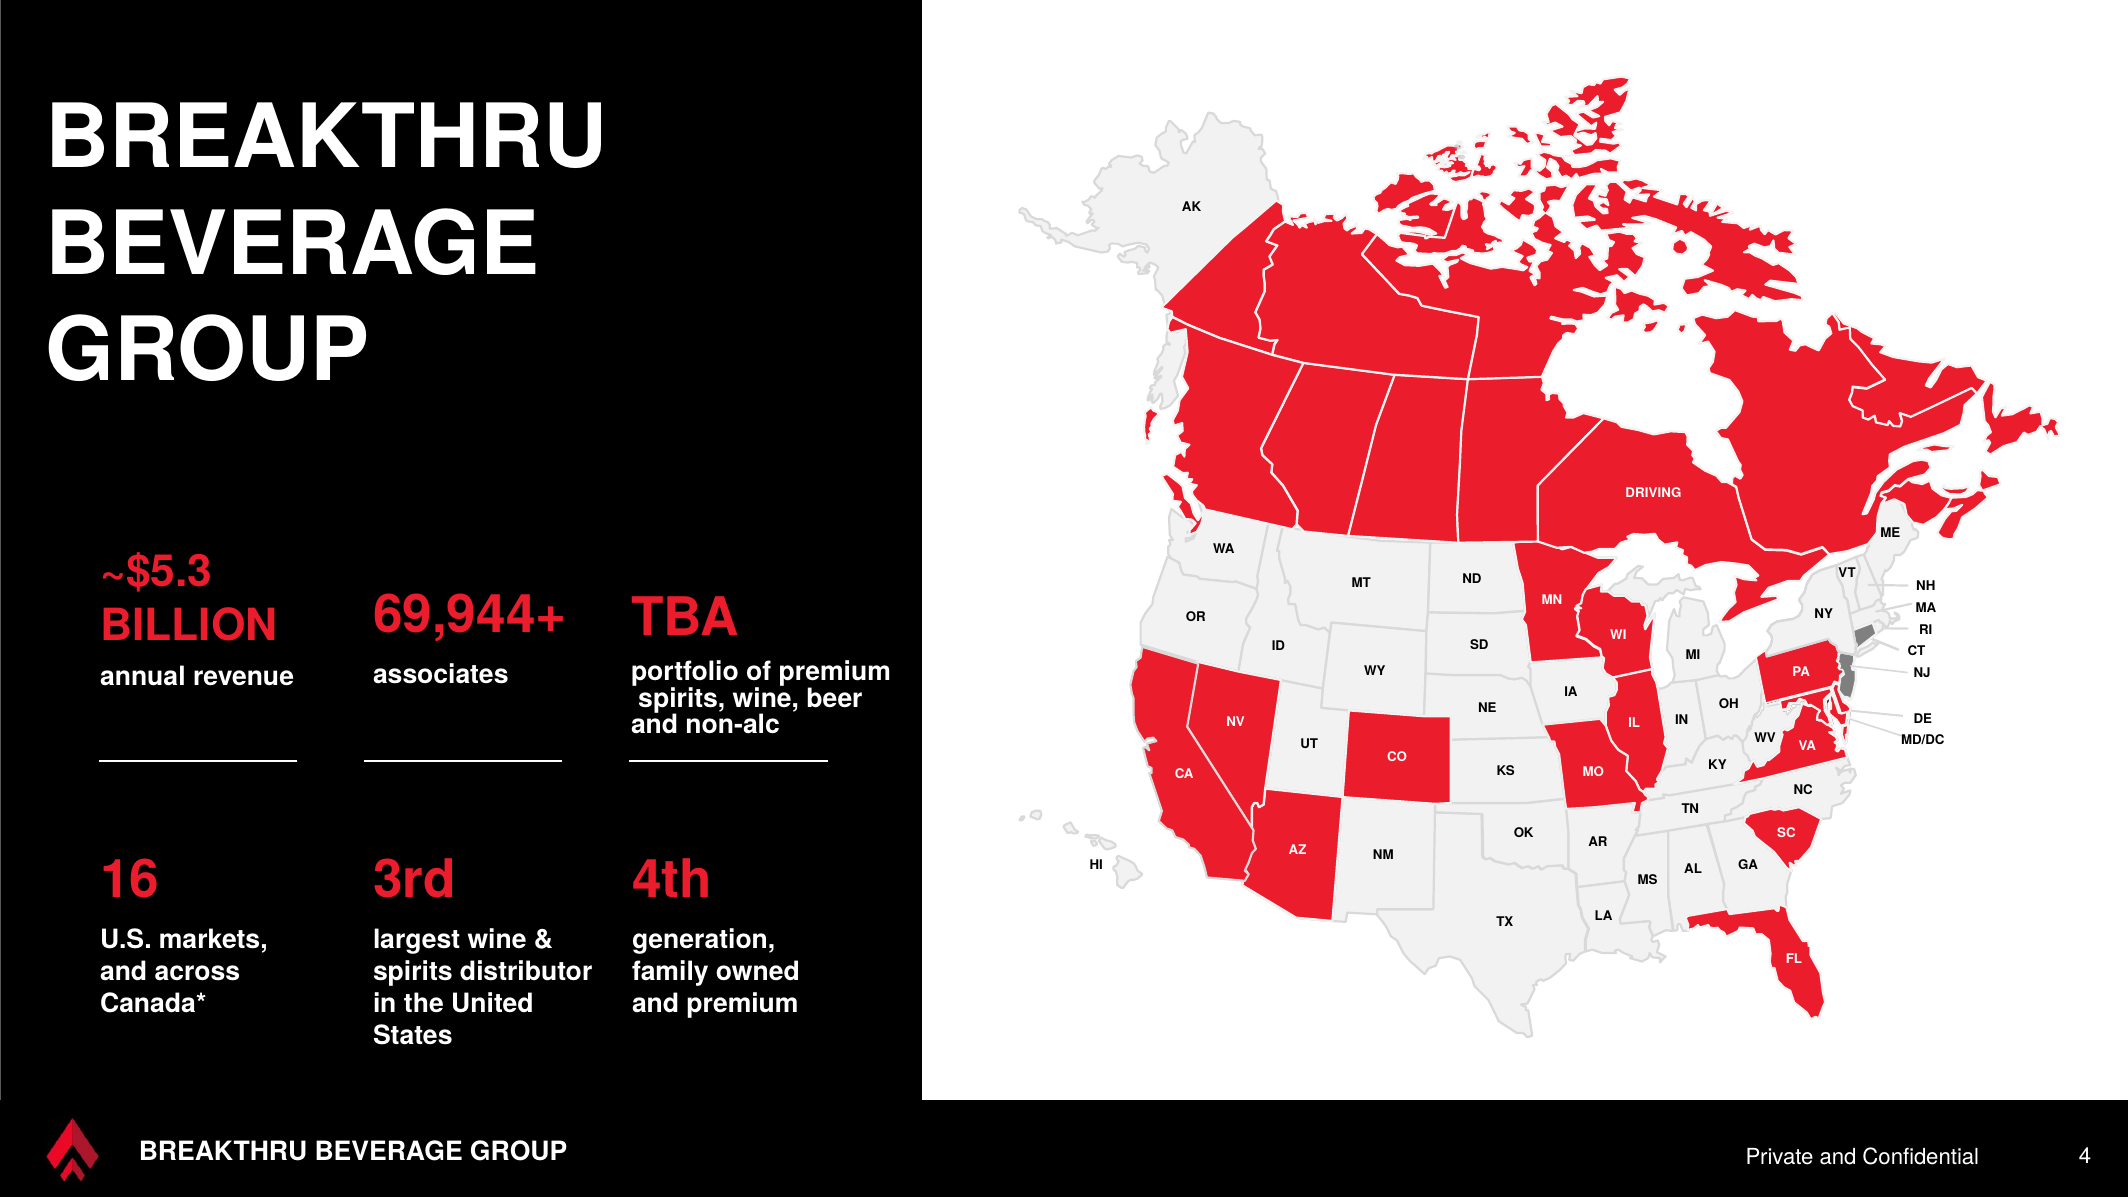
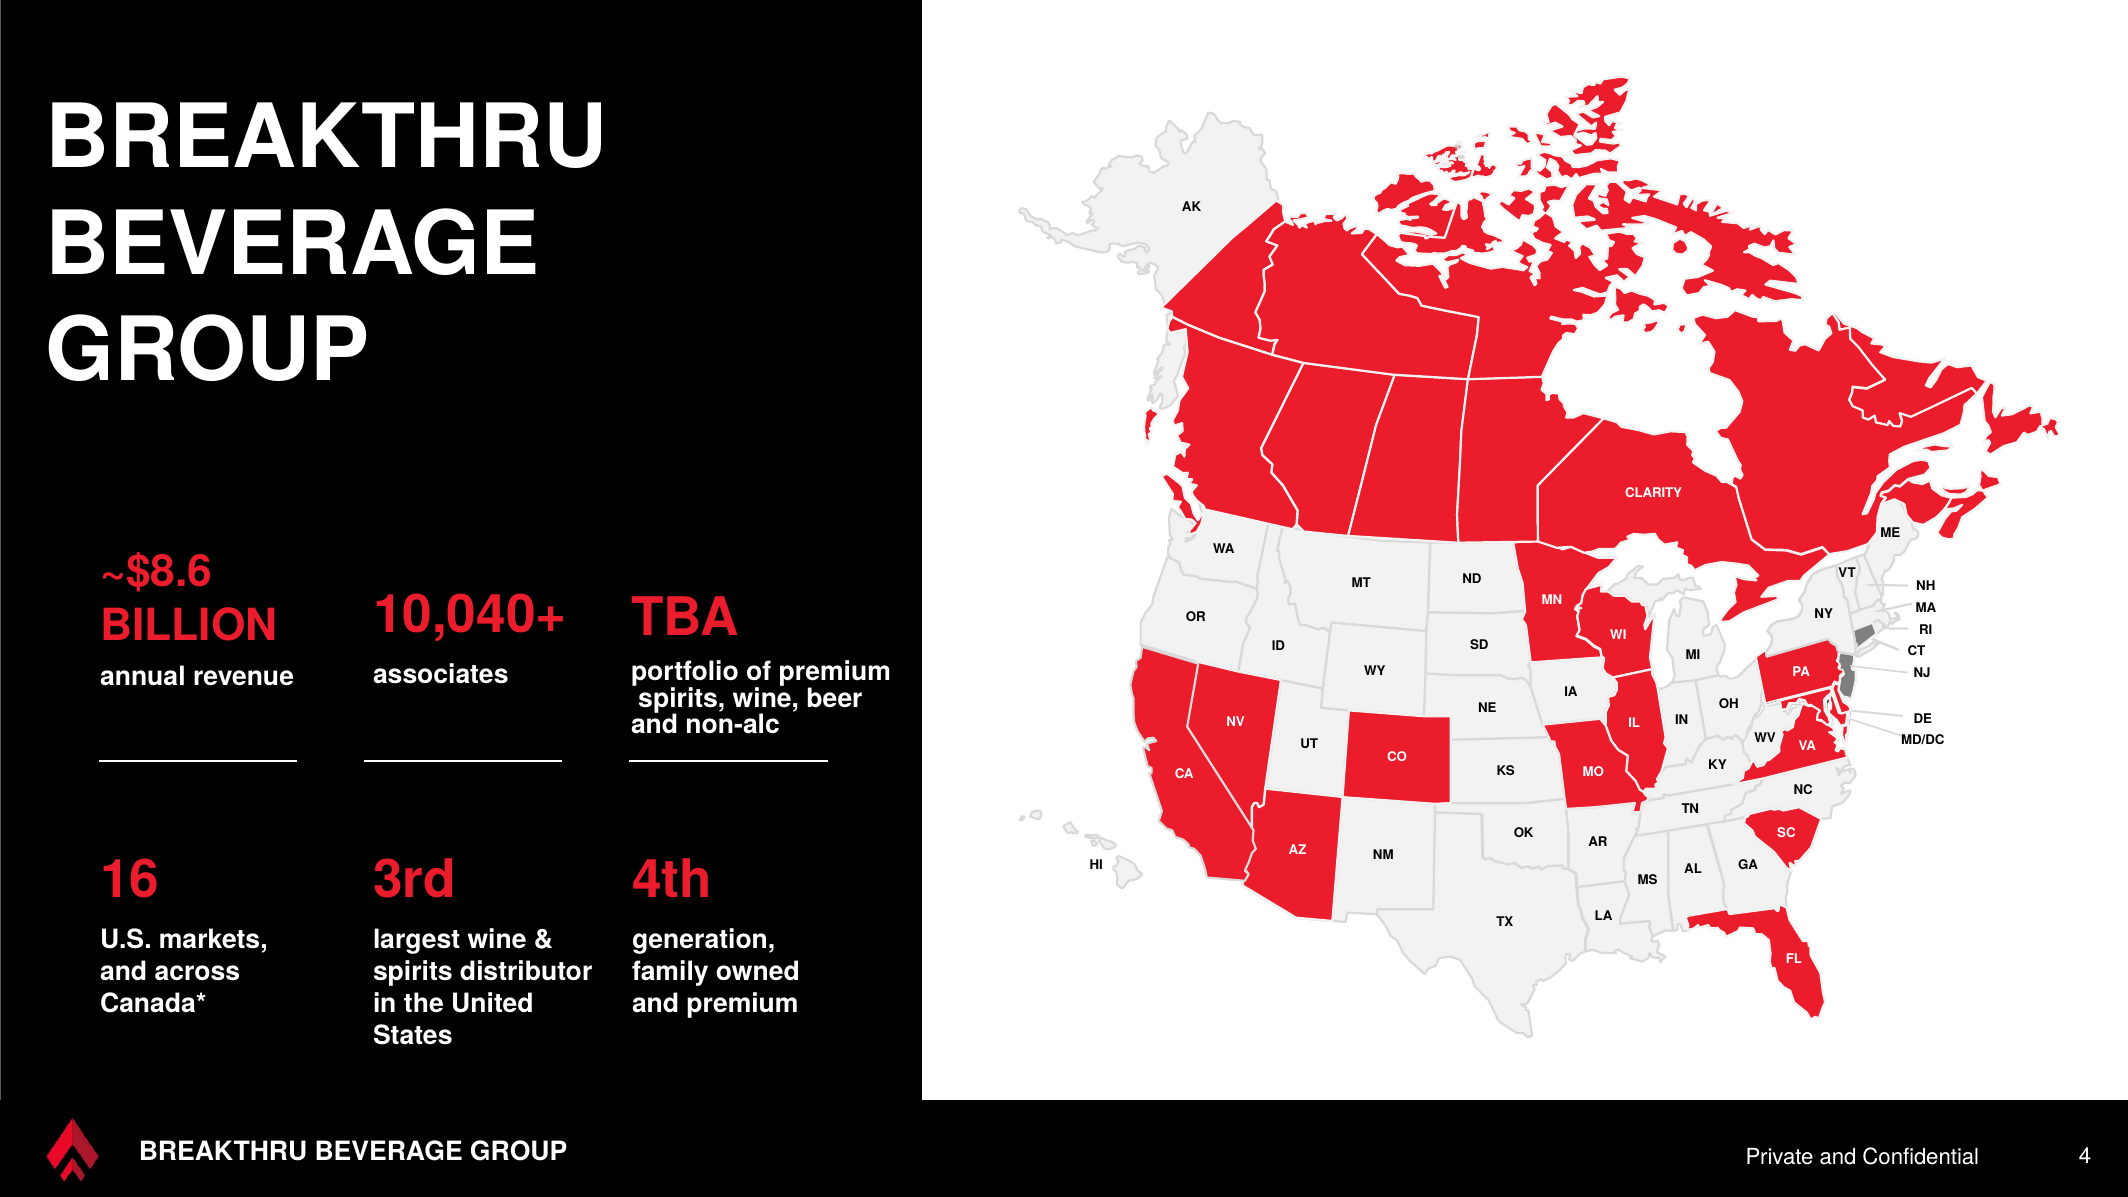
DRIVING: DRIVING -> CLARITY
~$5.3: ~$5.3 -> ~$8.6
69,944+: 69,944+ -> 10,040+
